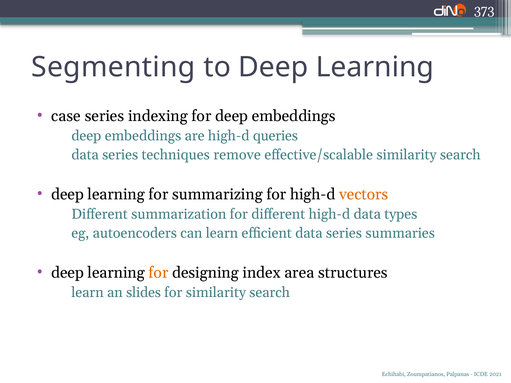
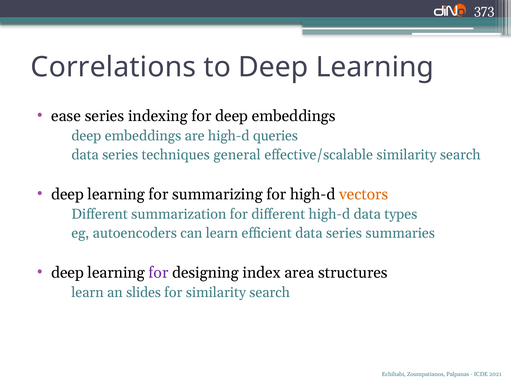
Segmenting: Segmenting -> Correlations
case: case -> ease
remove: remove -> general
for at (158, 273) colour: orange -> purple
